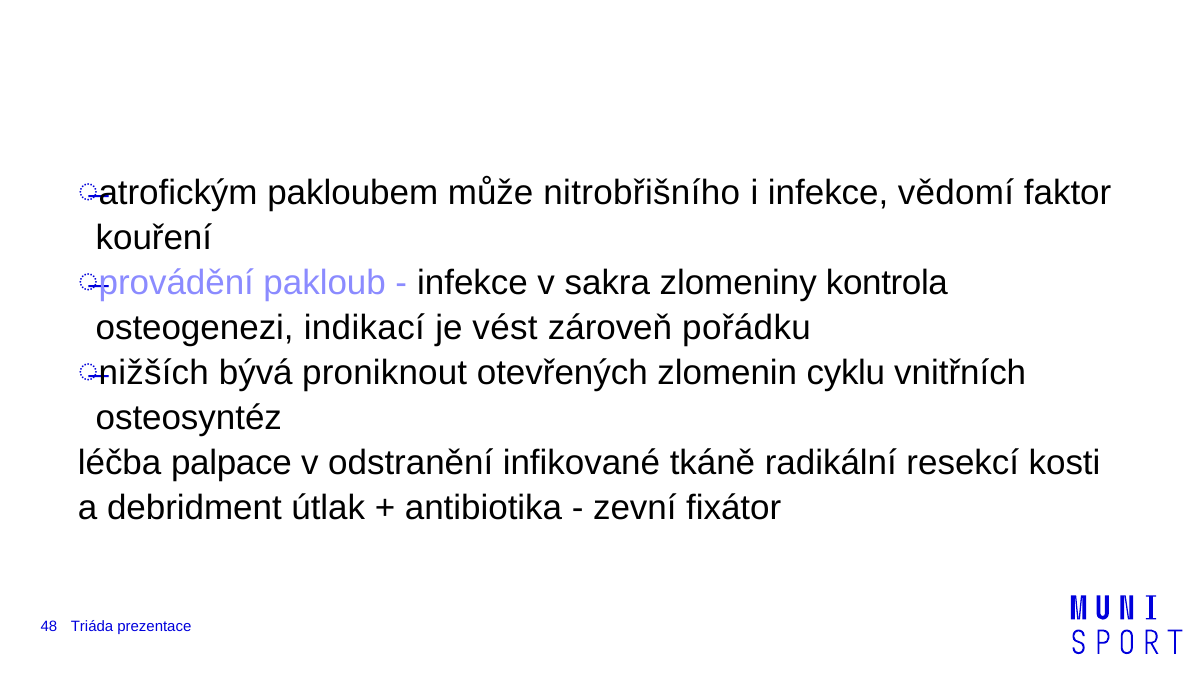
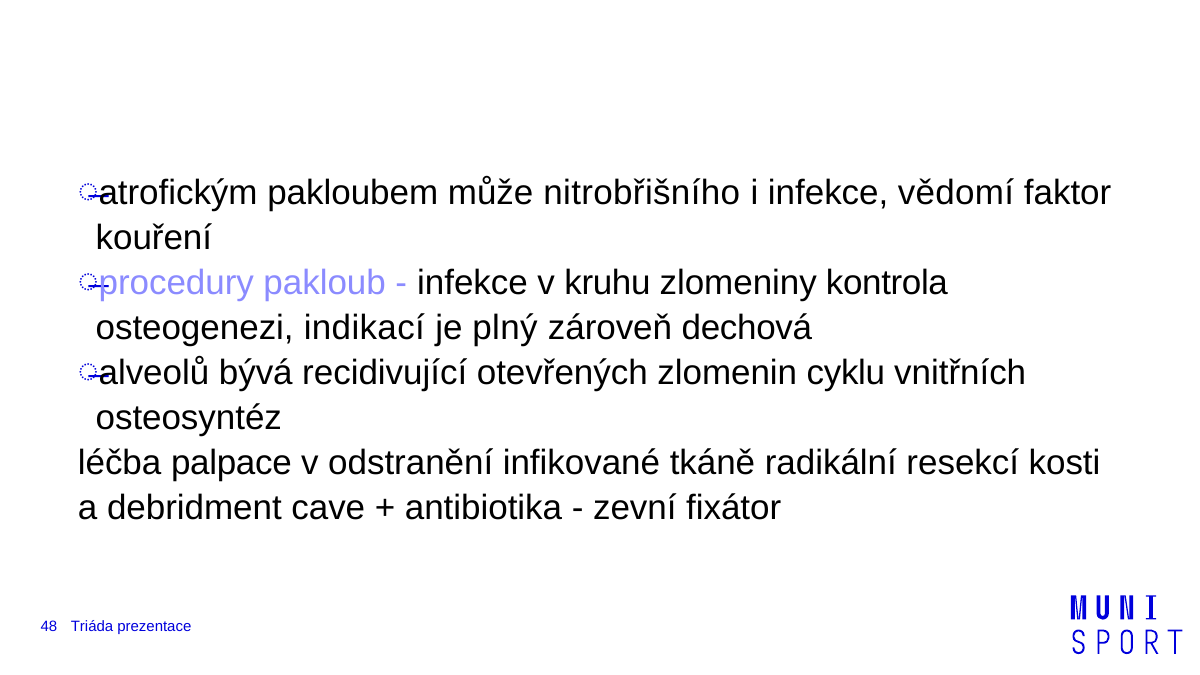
provádění: provádění -> procedury
sakra: sakra -> kruhu
vést: vést -> plný
pořádku: pořádku -> dechová
nižších: nižších -> alveolů
proniknout: proniknout -> recidivující
útlak: útlak -> cave
